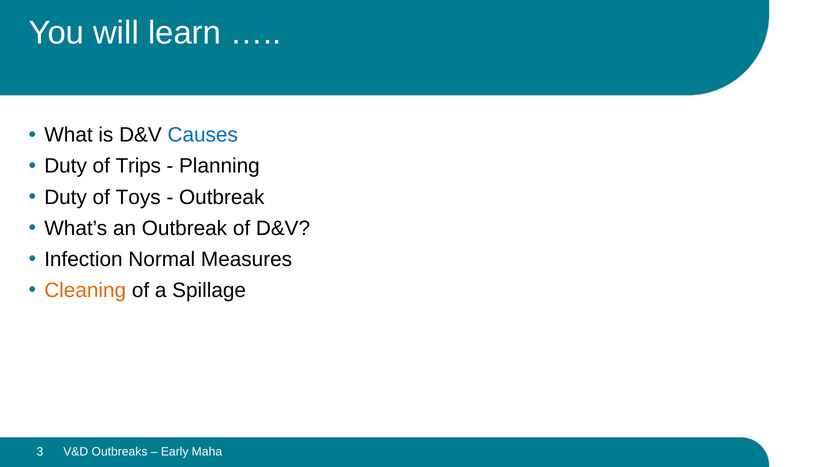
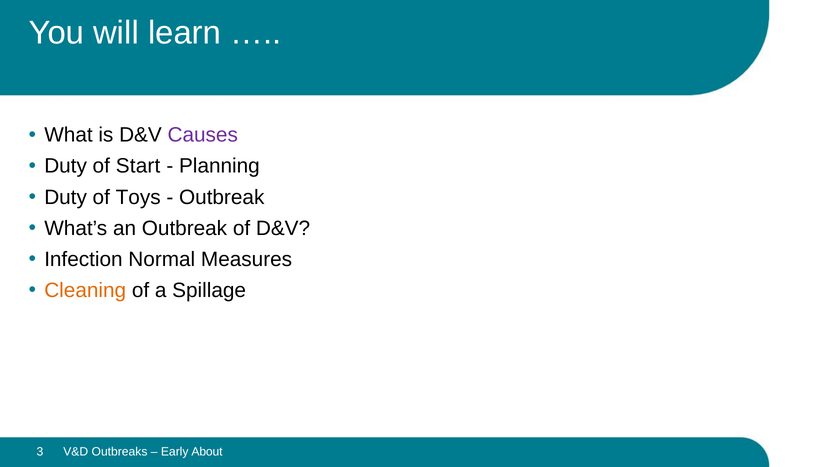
Causes colour: blue -> purple
Trips: Trips -> Start
Maha: Maha -> About
